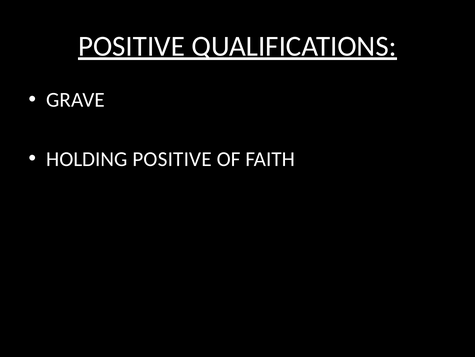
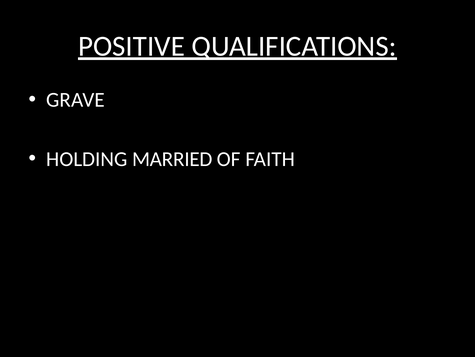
HOLDING POSITIVE: POSITIVE -> MARRIED
